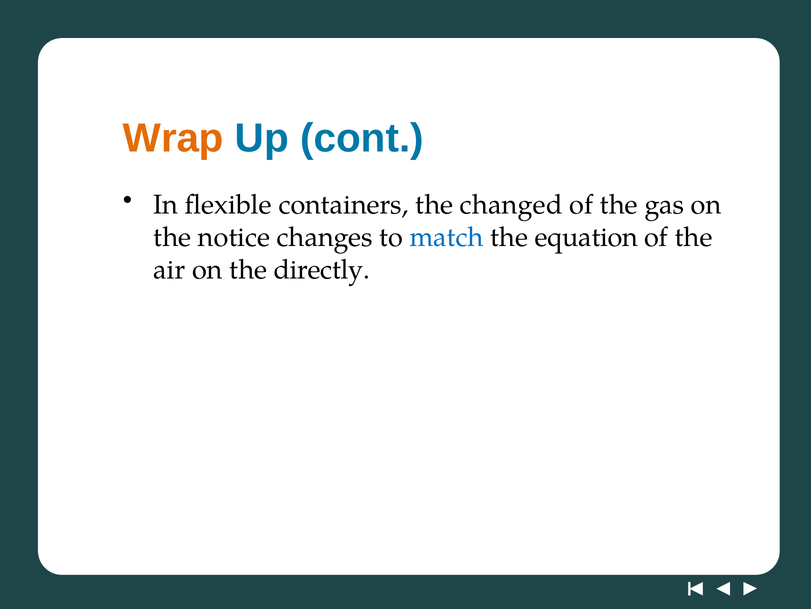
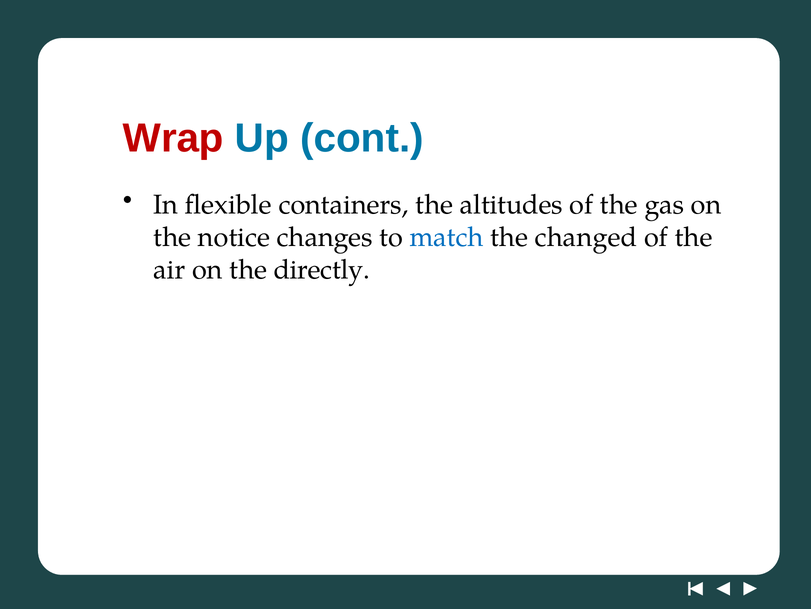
Wrap colour: orange -> red
changed: changed -> altitudes
equation: equation -> changed
